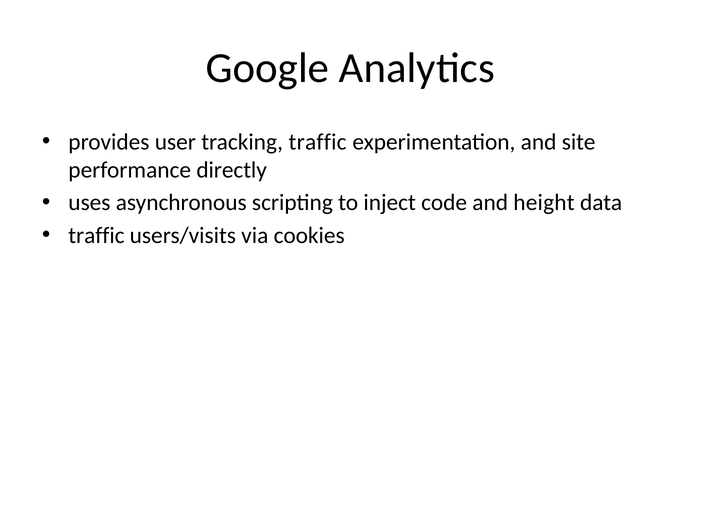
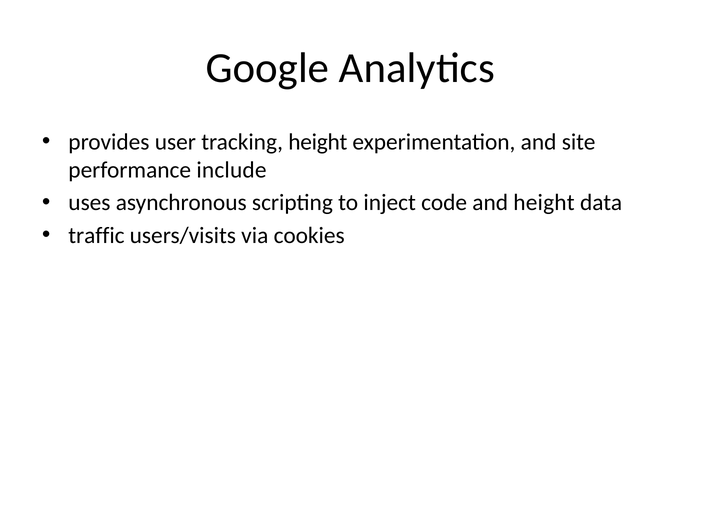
tracking traffic: traffic -> height
directly: directly -> include
